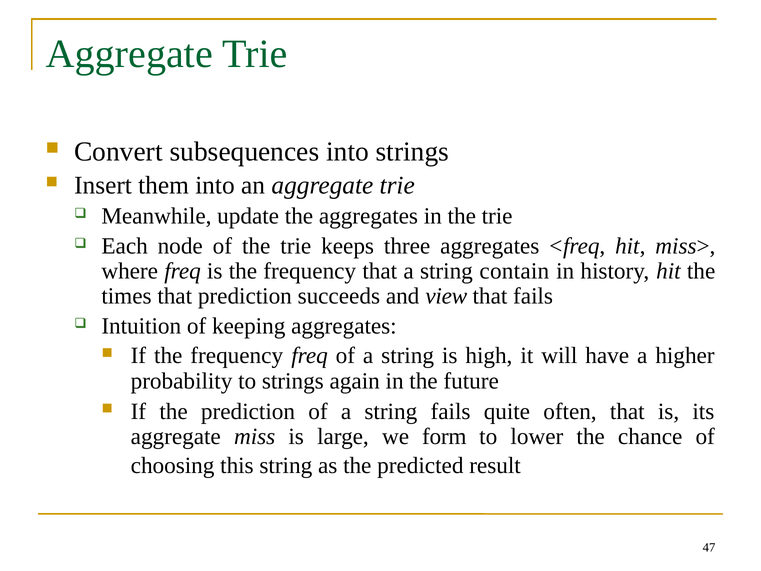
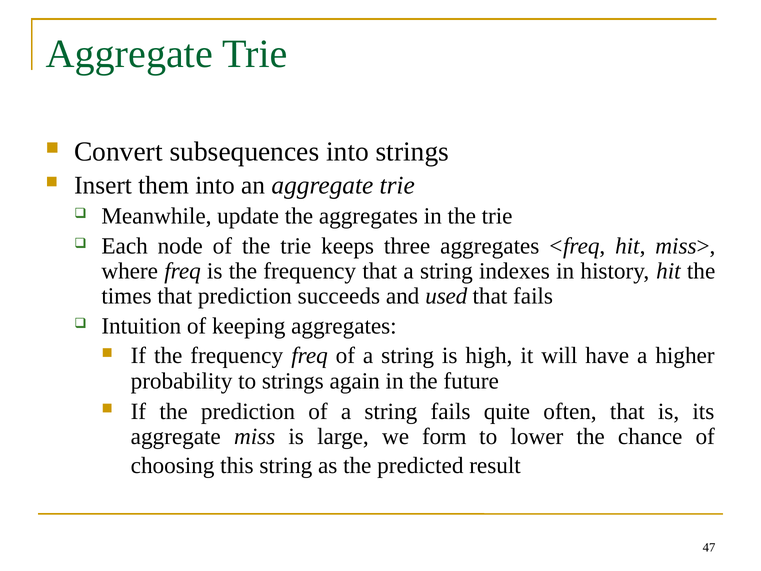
contain: contain -> indexes
view: view -> used
